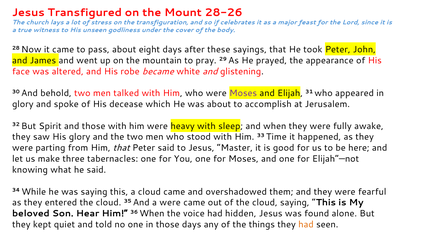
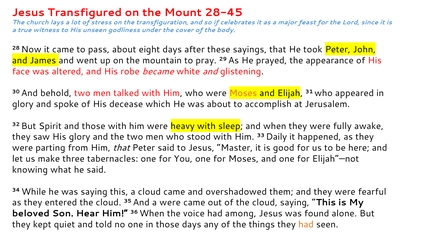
28-26: 28-26 -> 28-45
Moses at (243, 93) colour: purple -> orange
Time: Time -> Daily
hidden: hidden -> among
